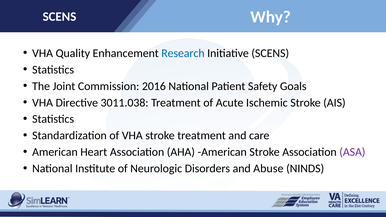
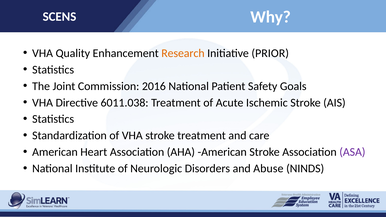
Research colour: blue -> orange
Initiative SCENS: SCENS -> PRIOR
3011.038: 3011.038 -> 6011.038
